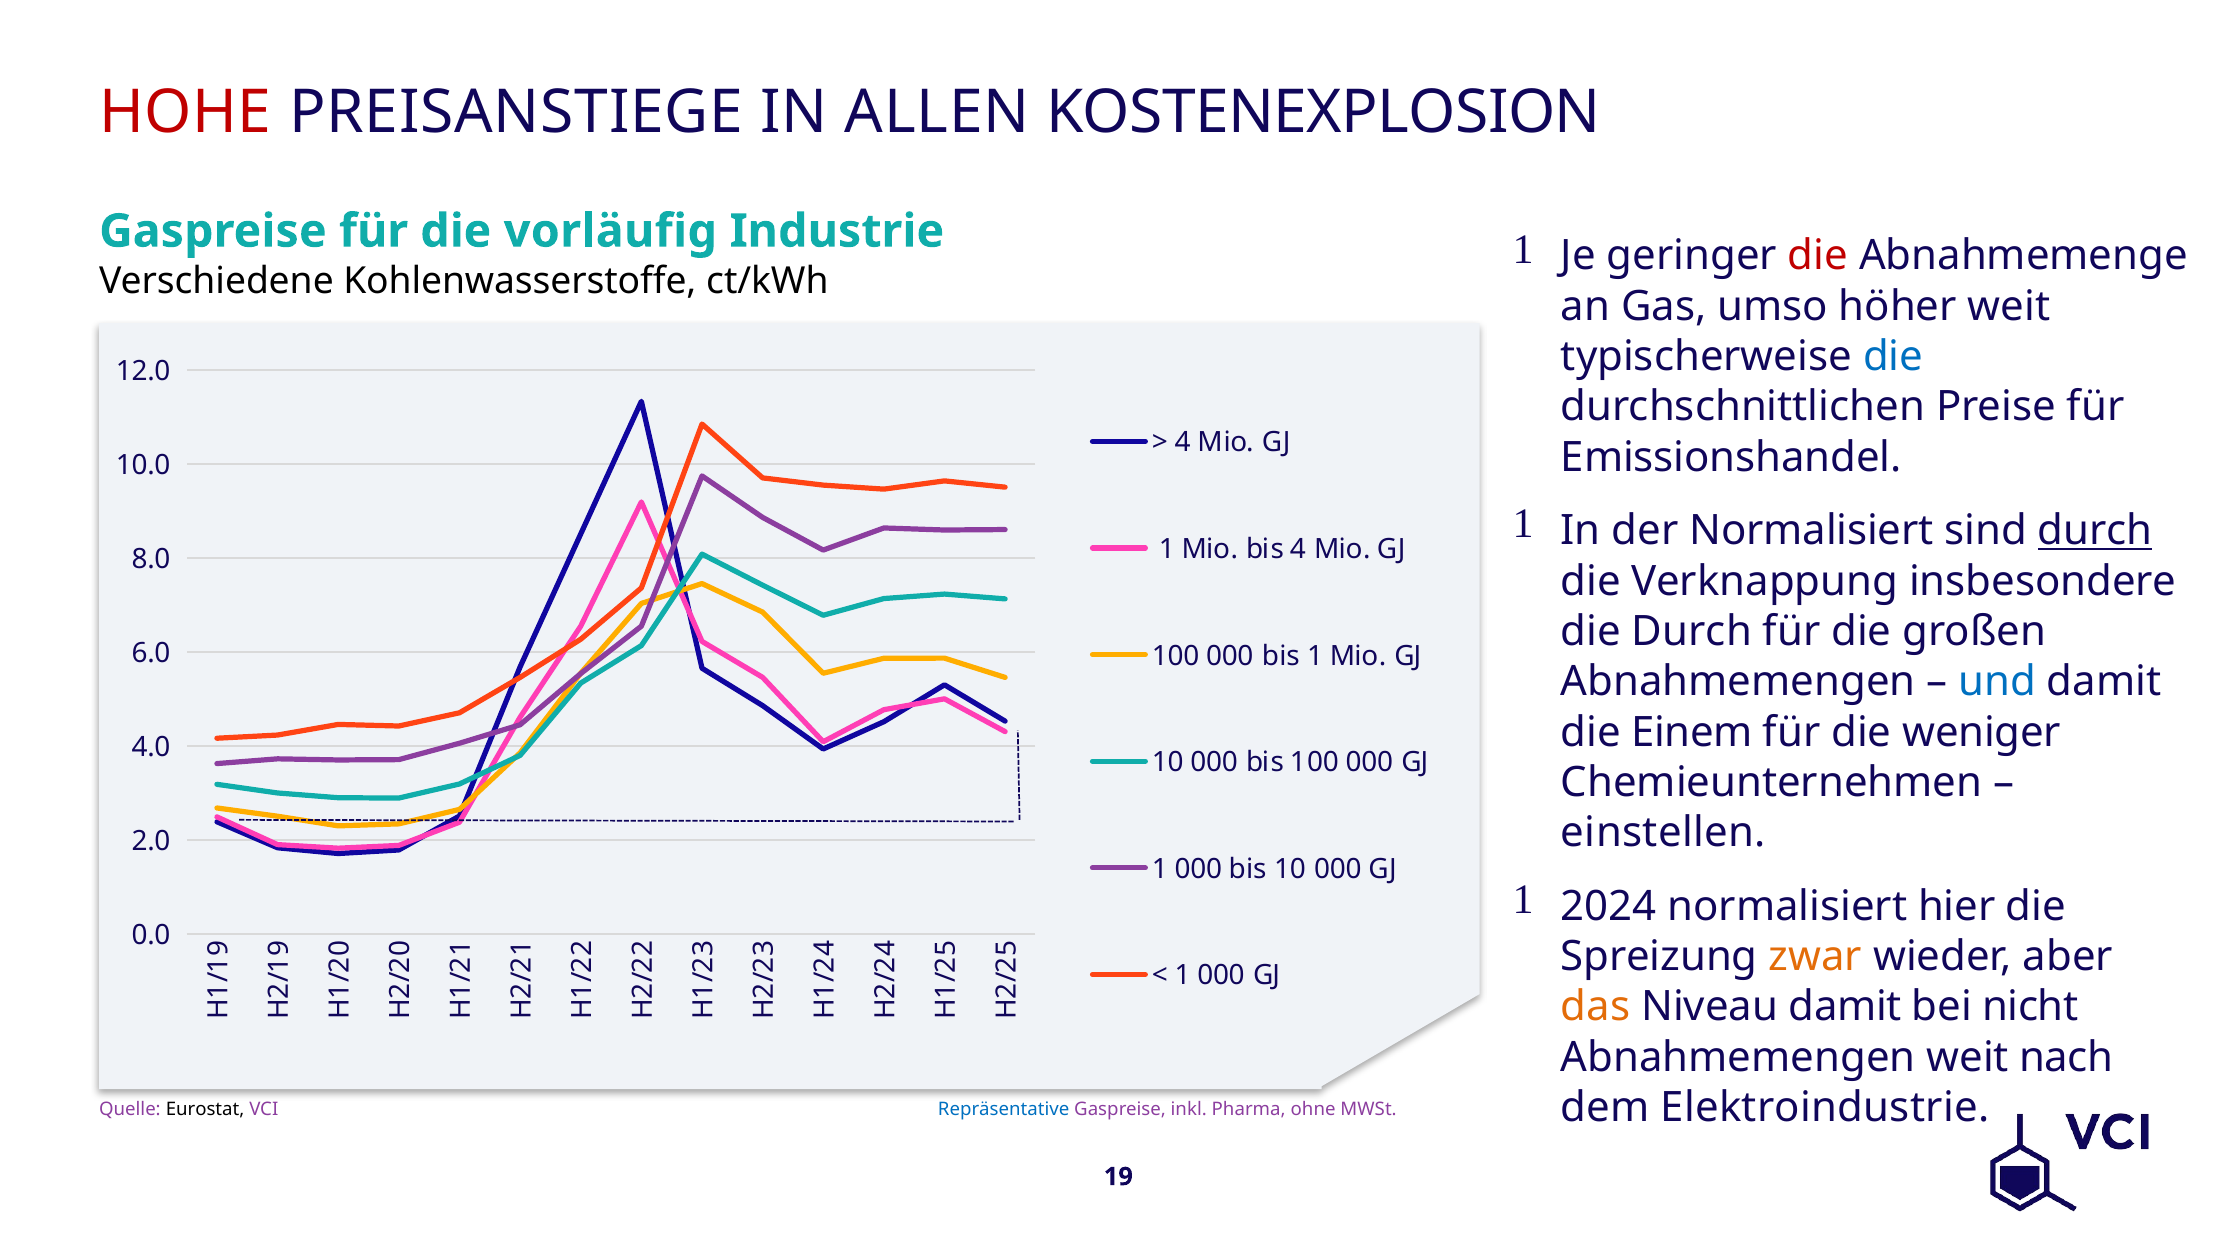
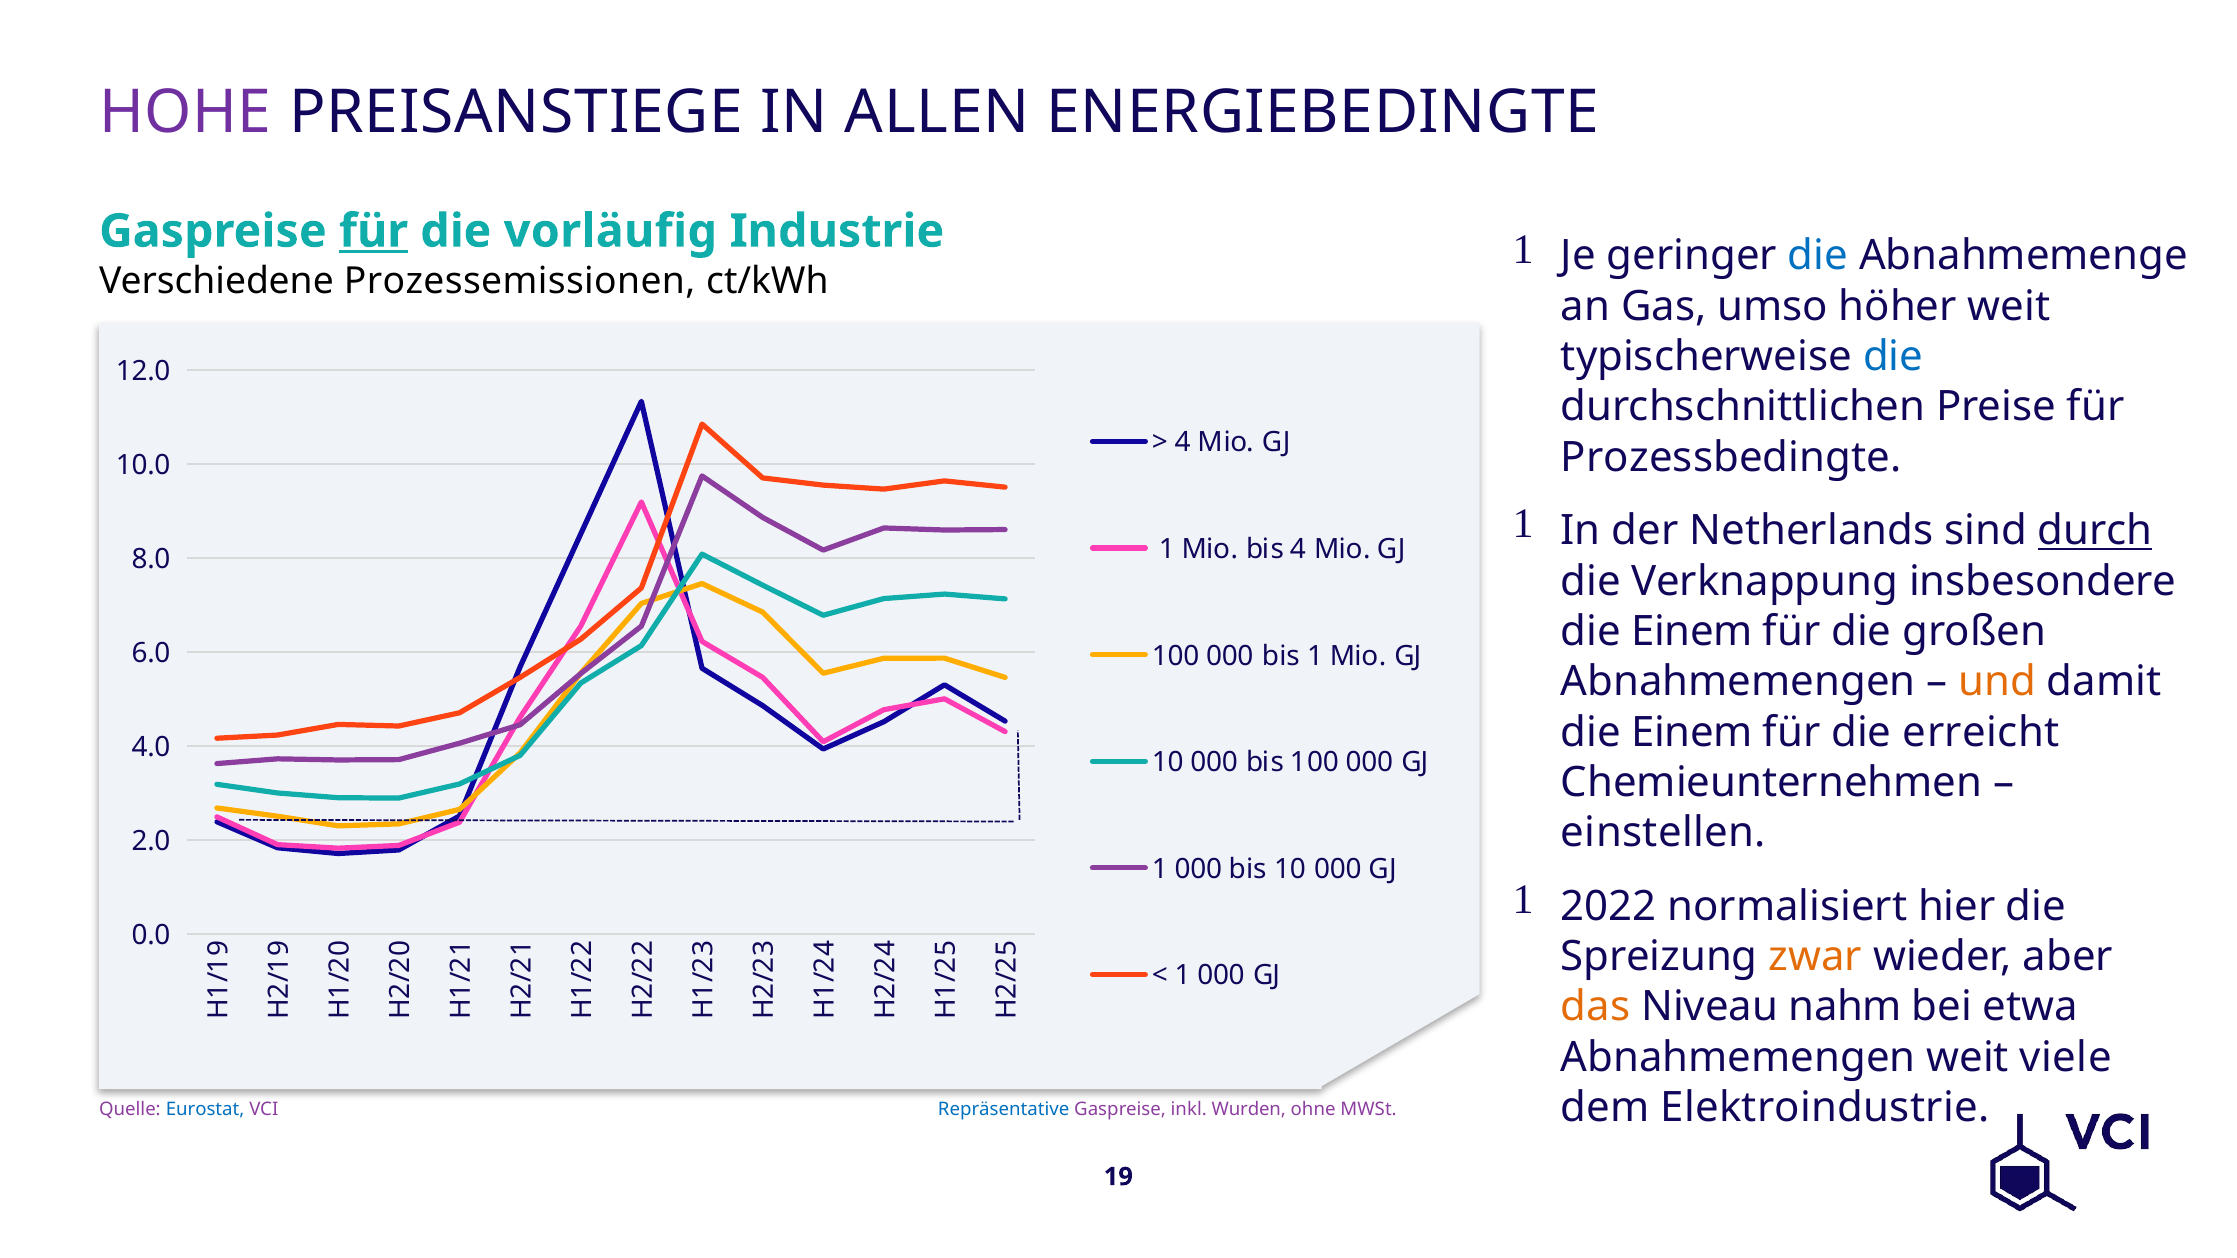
HOHE colour: red -> purple
KOSTENEXPLOSION: KOSTENEXPLOSION -> ENERGIEBEDINGTE
für at (374, 231) underline: none -> present
die at (1818, 256) colour: red -> blue
Kohlenwasserstoffe: Kohlenwasserstoffe -> Prozessemissionen
Emissionshandel: Emissionshandel -> Prozessbedingte
der Normalisiert: Normalisiert -> Netherlands
Durch at (1692, 632): Durch -> Einem
und colour: blue -> orange
weniger: weniger -> erreicht
2024: 2024 -> 2022
Niveau damit: damit -> nahm
nicht: nicht -> etwa
nach: nach -> viele
Eurostat colour: black -> blue
Pharma: Pharma -> Wurden
